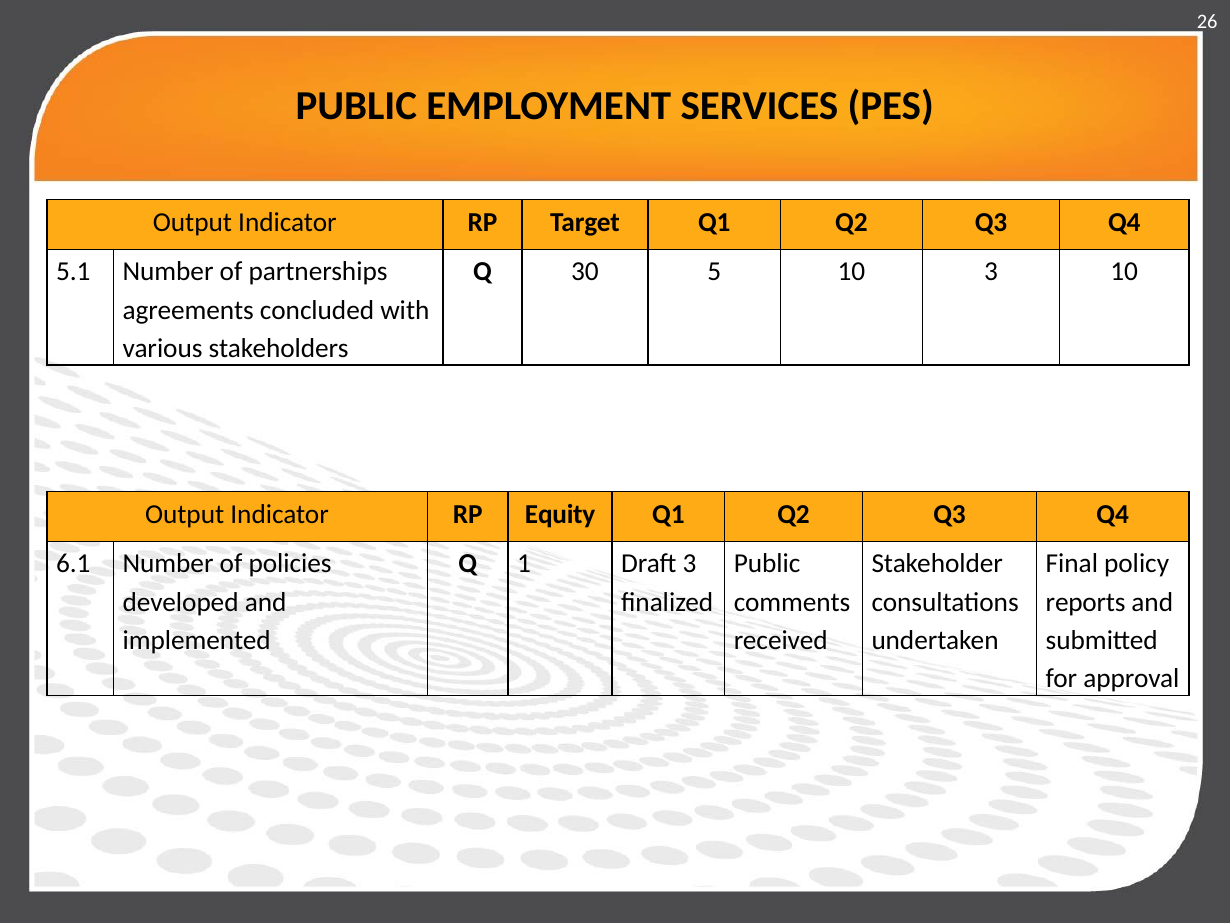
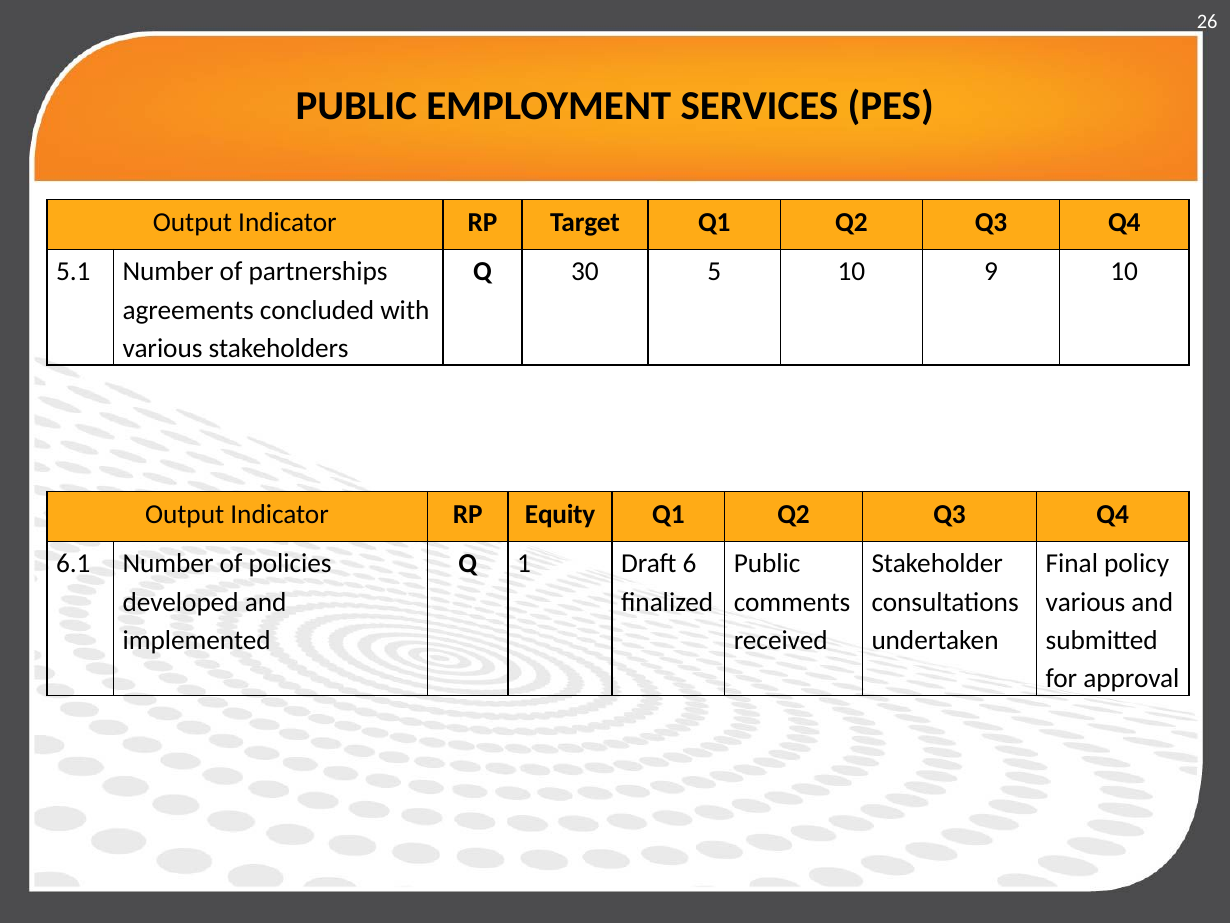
10 3: 3 -> 9
Draft 3: 3 -> 6
reports at (1086, 602): reports -> various
